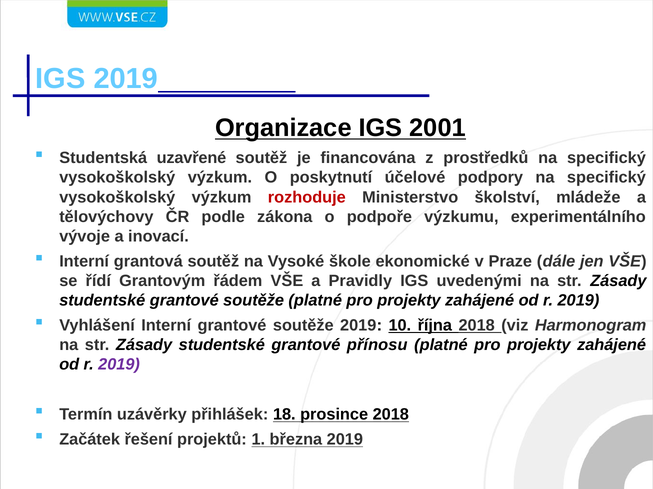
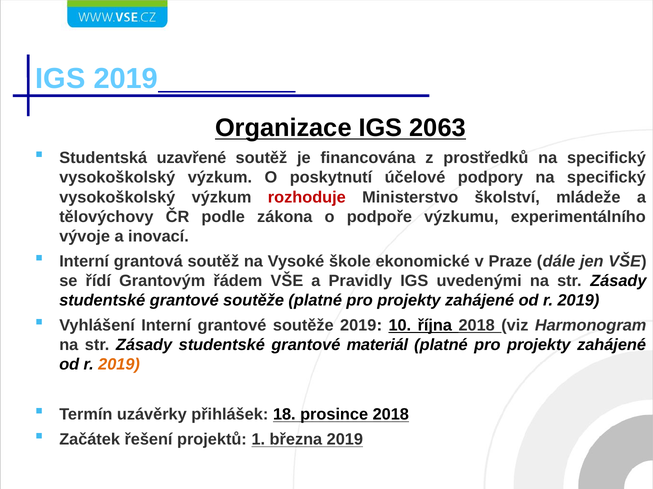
2001: 2001 -> 2063
přínosu: přínosu -> materiál
2019 at (119, 365) colour: purple -> orange
